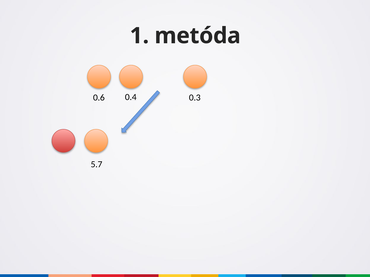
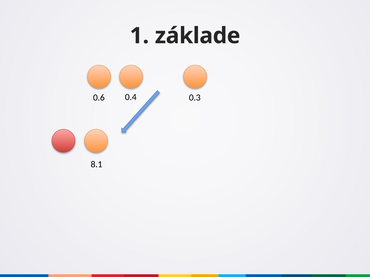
metóda: metóda -> základe
5.7: 5.7 -> 8.1
